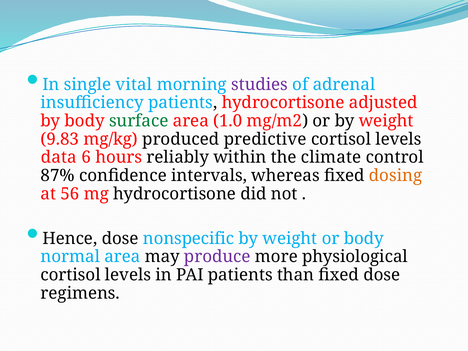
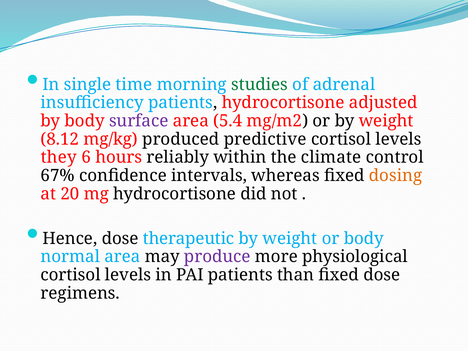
vital: vital -> time
studies colour: purple -> green
surface colour: green -> purple
1.0: 1.0 -> 5.4
9.83: 9.83 -> 8.12
data: data -> they
87%: 87% -> 67%
56: 56 -> 20
nonspecific: nonspecific -> therapeutic
